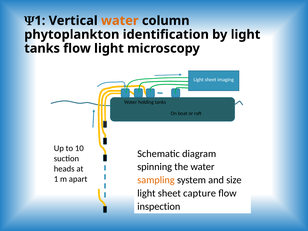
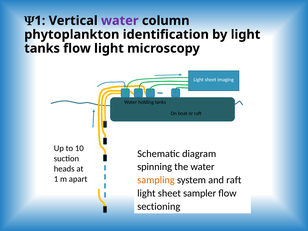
water at (120, 21) colour: orange -> purple
and size: size -> raft
capture: capture -> sampler
inspection: inspection -> sectioning
